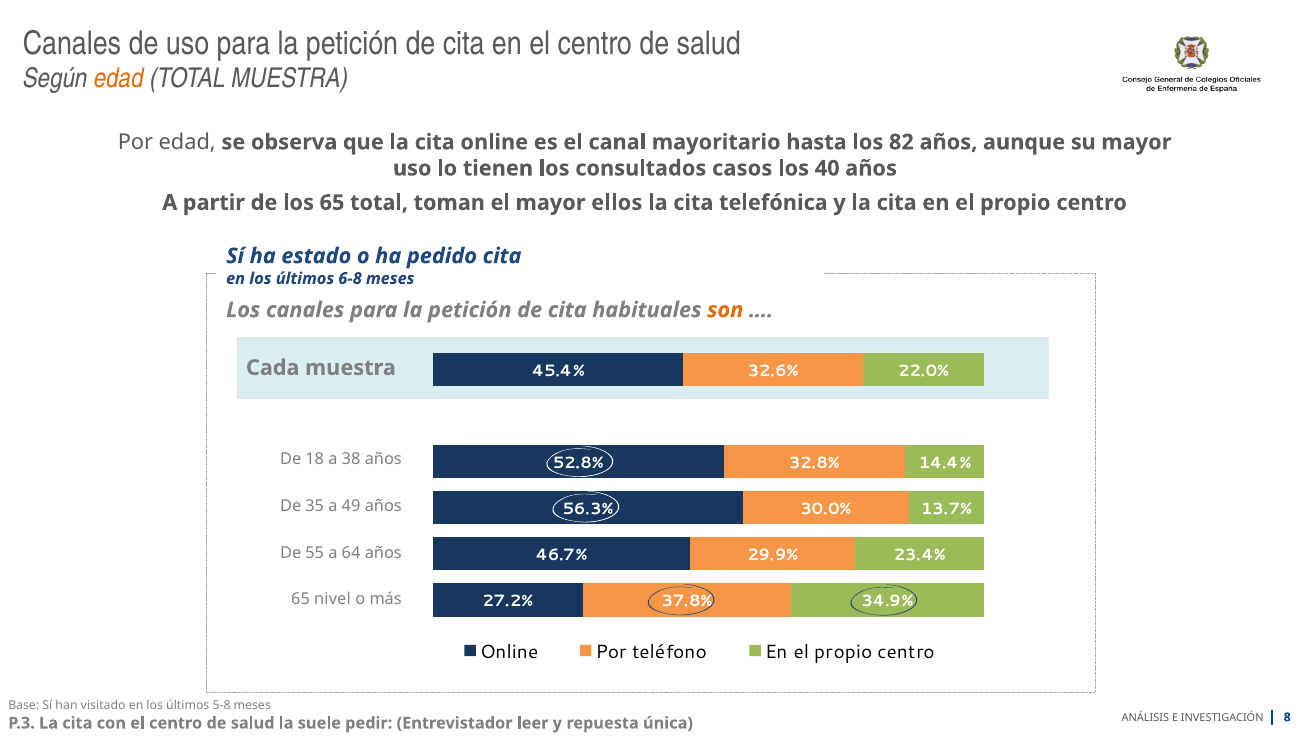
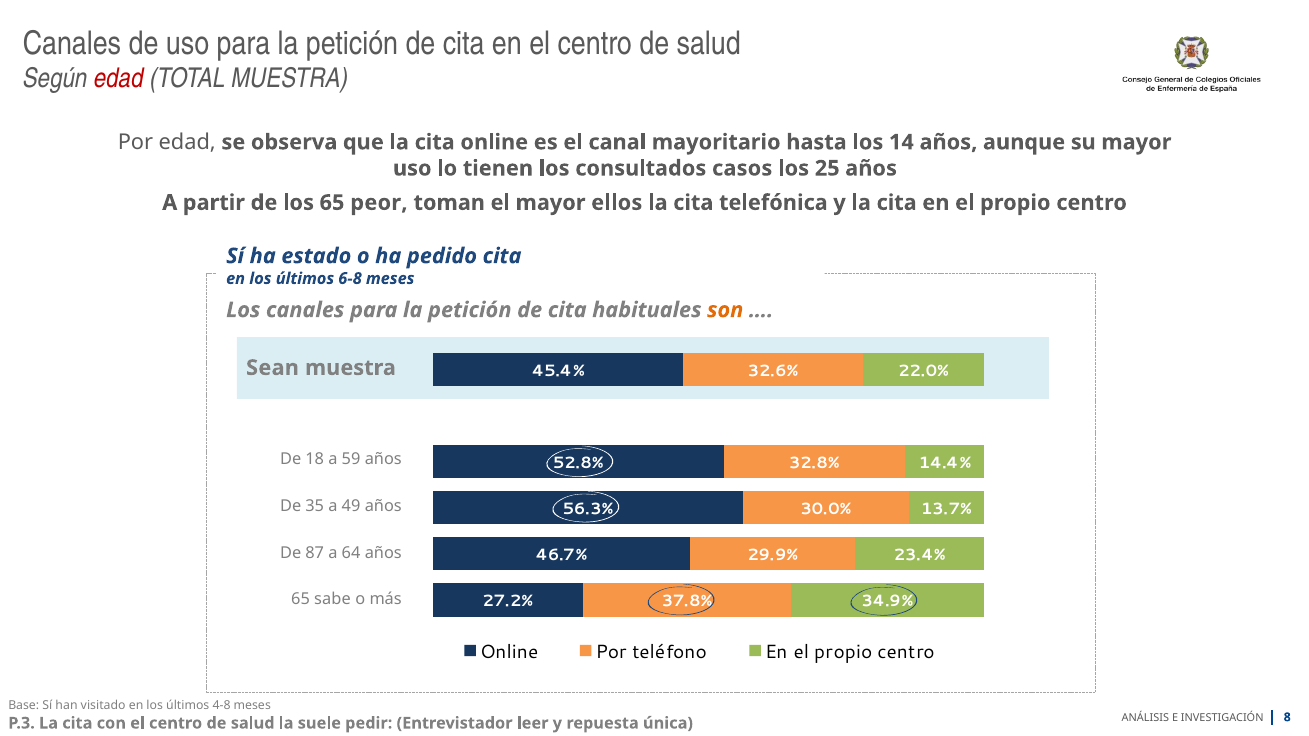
edad at (119, 79) colour: orange -> red
82: 82 -> 14
40: 40 -> 25
65 total: total -> peor
Cada: Cada -> Sean
38: 38 -> 59
55: 55 -> 87
nivel: nivel -> sabe
5-8: 5-8 -> 4-8
